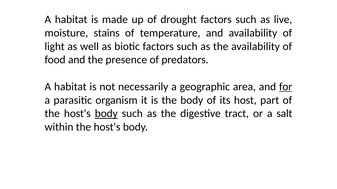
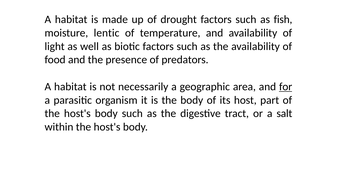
live: live -> fish
stains: stains -> lentic
body at (106, 114) underline: present -> none
